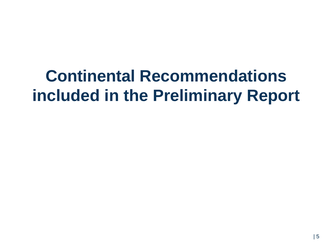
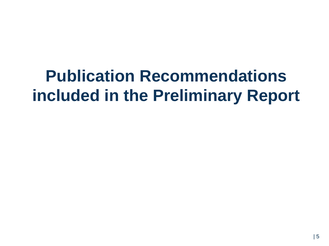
Continental: Continental -> Publication
